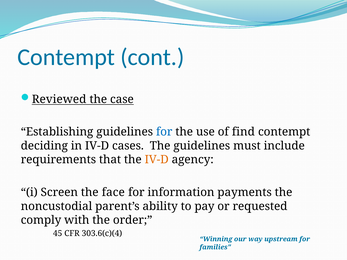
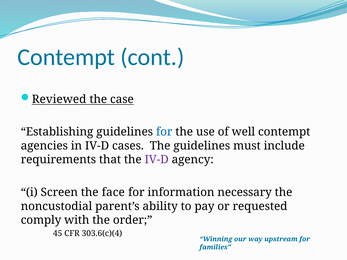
find: find -> well
deciding: deciding -> agencies
IV-D at (157, 160) colour: orange -> purple
payments: payments -> necessary
